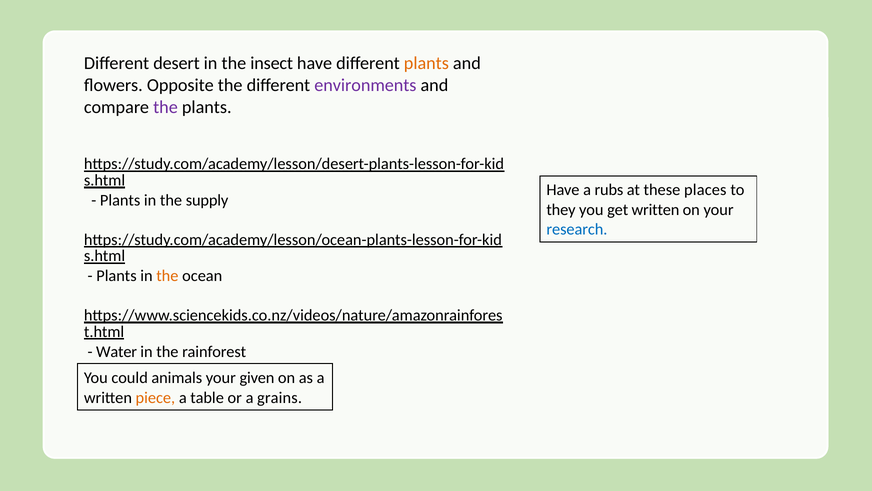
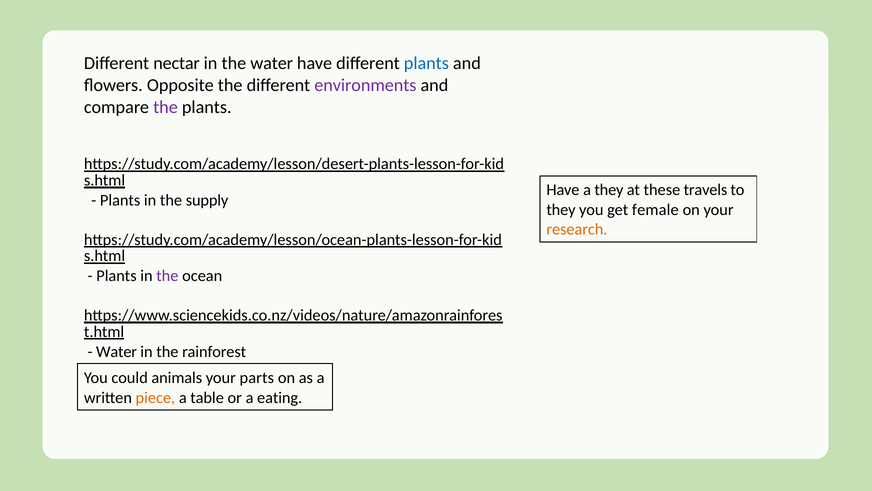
desert: desert -> nectar
the insect: insect -> water
plants at (426, 63) colour: orange -> blue
a rubs: rubs -> they
places: places -> travels
get written: written -> female
research colour: blue -> orange
the at (167, 276) colour: orange -> purple
given: given -> parts
grains: grains -> eating
